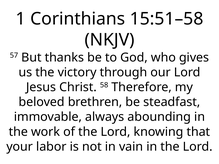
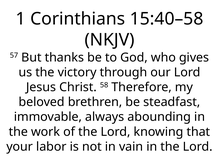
15:51–58: 15:51–58 -> 15:40–58
